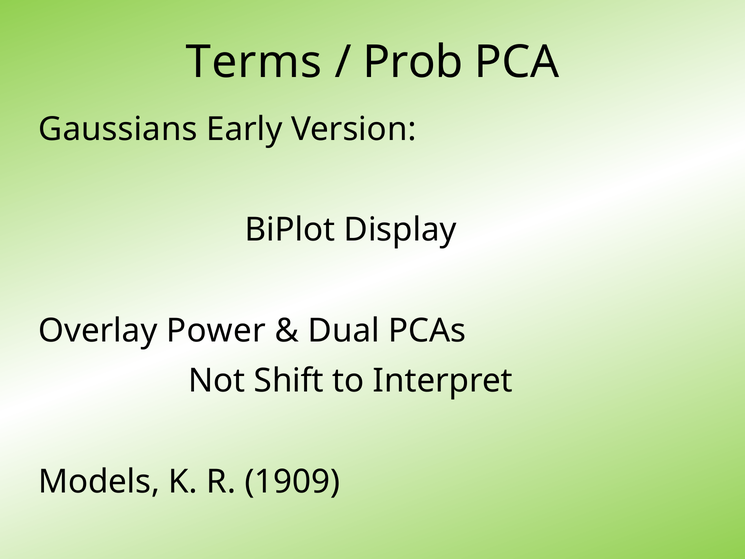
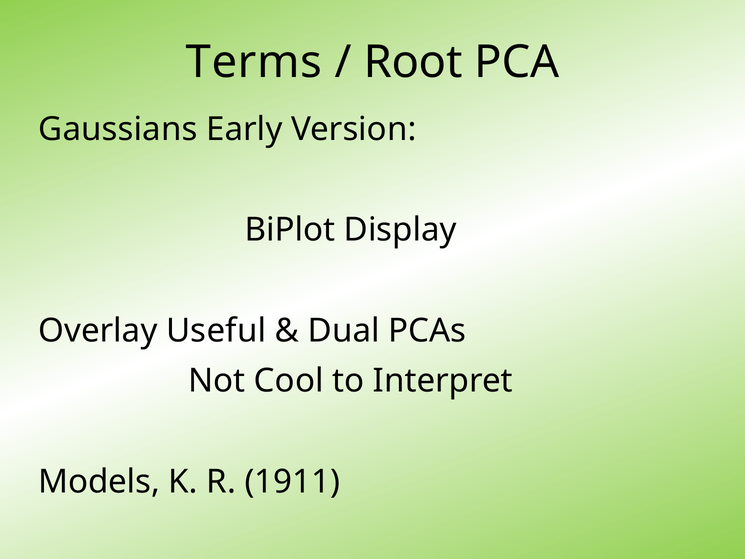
Prob: Prob -> Root
Power: Power -> Useful
Shift: Shift -> Cool
1909: 1909 -> 1911
